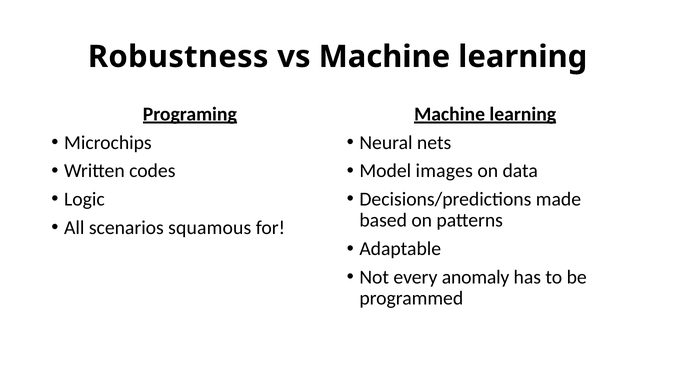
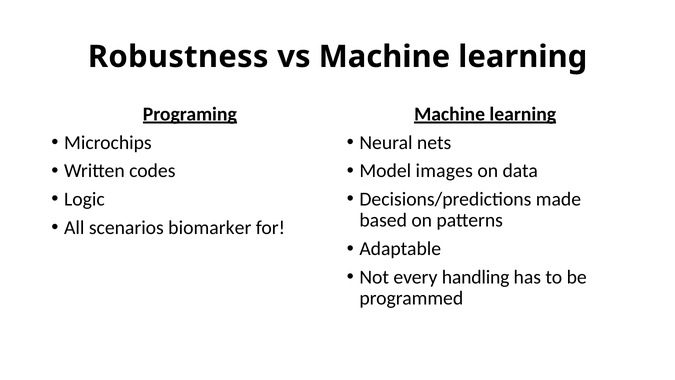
squamous: squamous -> biomarker
anomaly: anomaly -> handling
